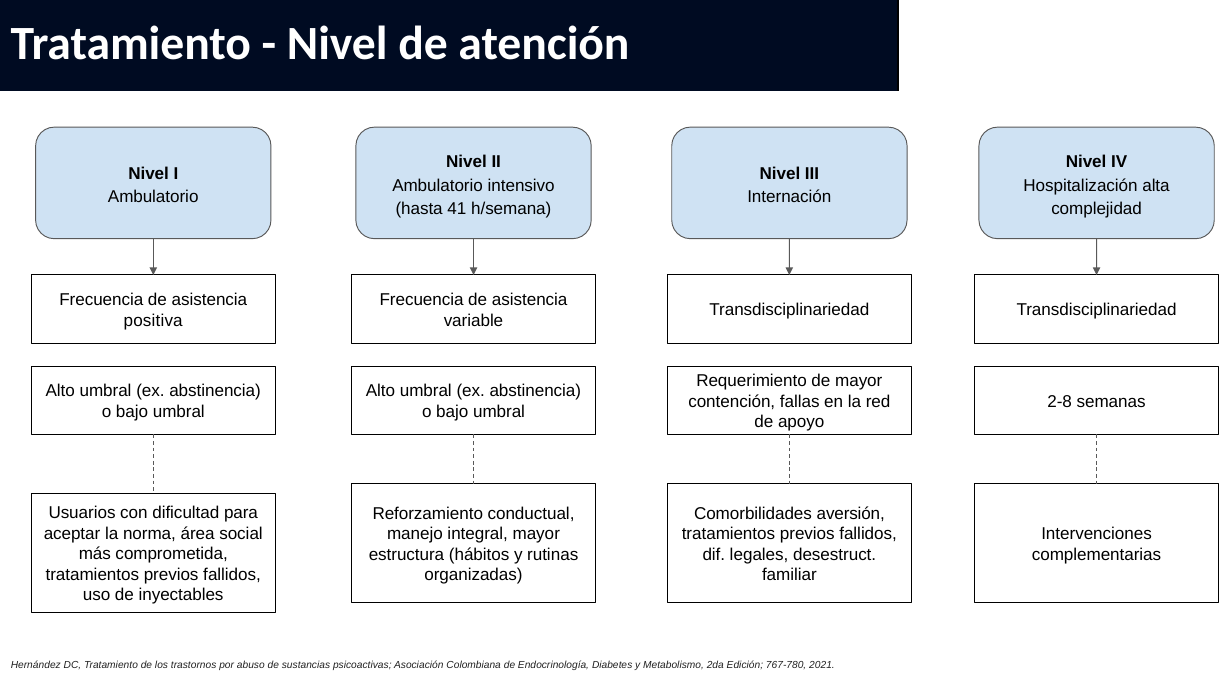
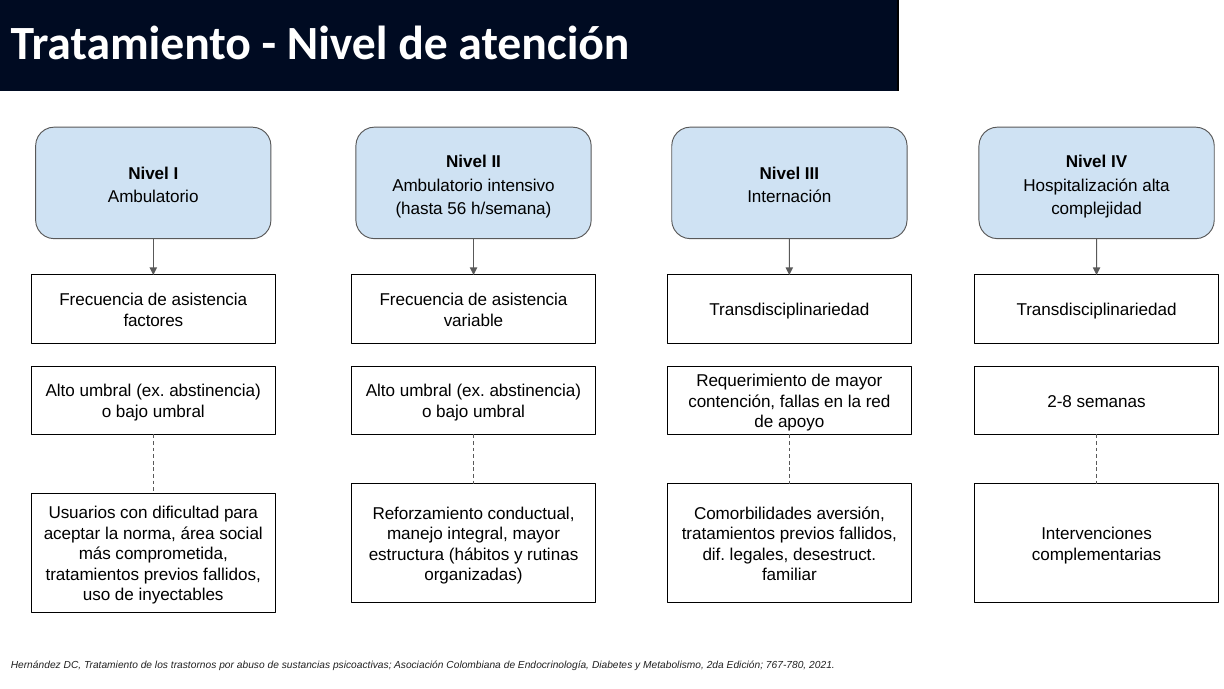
41: 41 -> 56
positiva: positiva -> factores
